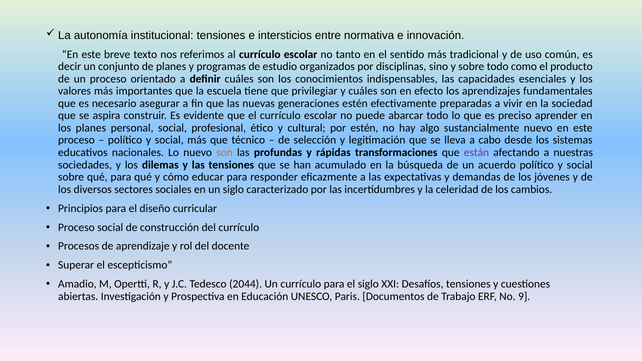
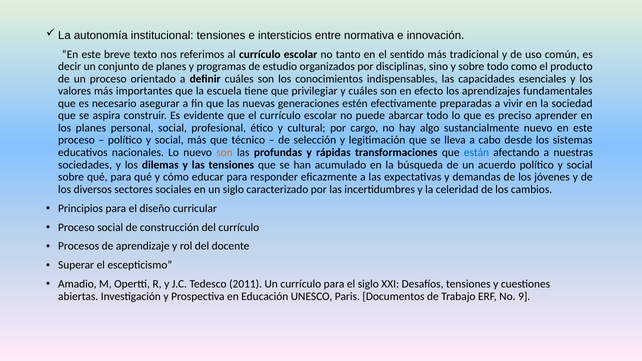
por estén: estén -> cargo
están colour: purple -> blue
2044: 2044 -> 2011
